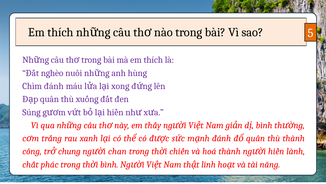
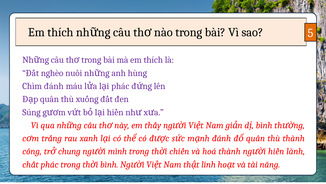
xong at (120, 86): xong -> phác
chan: chan -> mình
